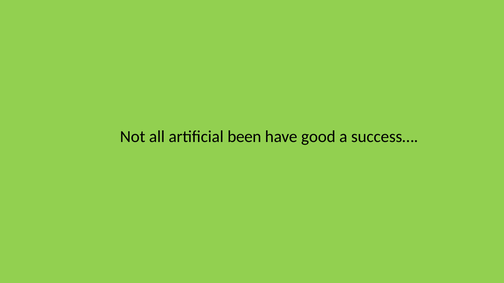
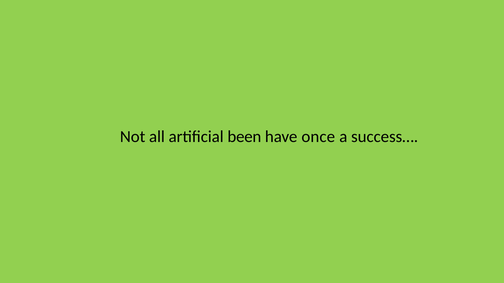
good: good -> once
